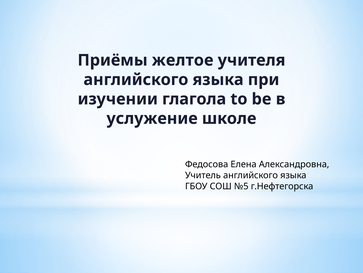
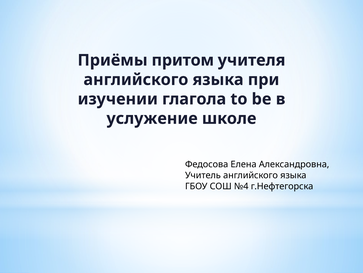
желтое: желтое -> притом
№5: №5 -> №4
